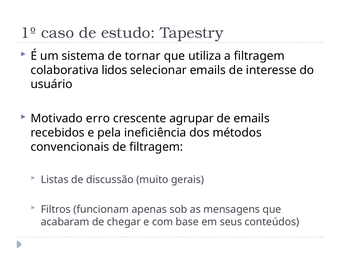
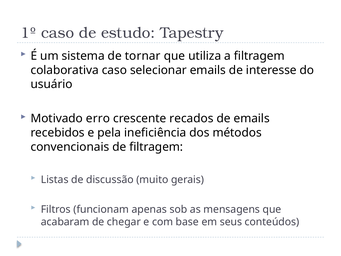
colaborativa lidos: lidos -> caso
agrupar: agrupar -> recados
